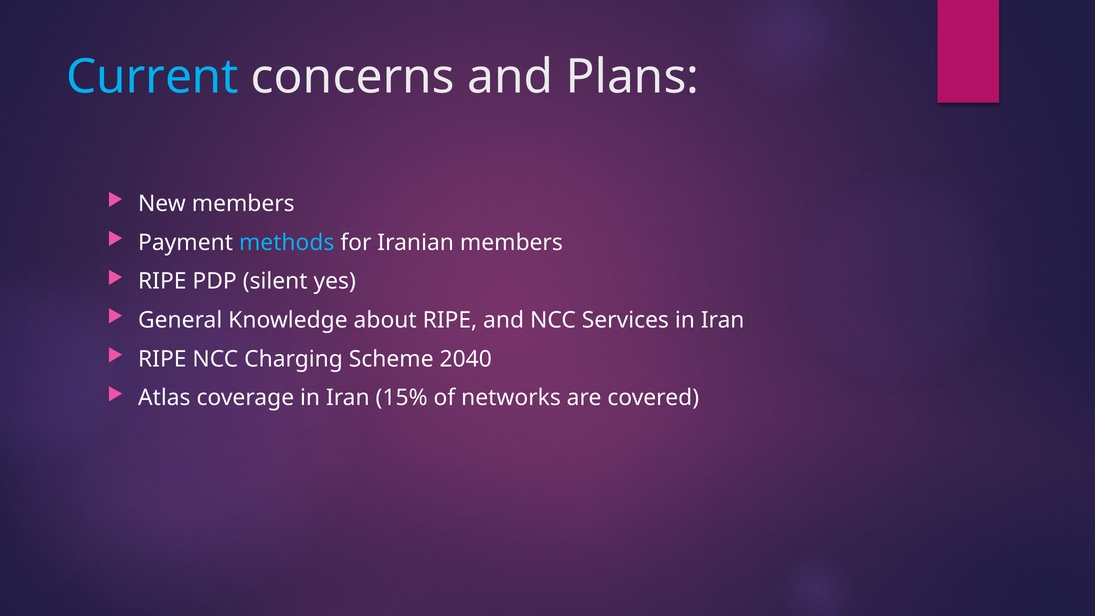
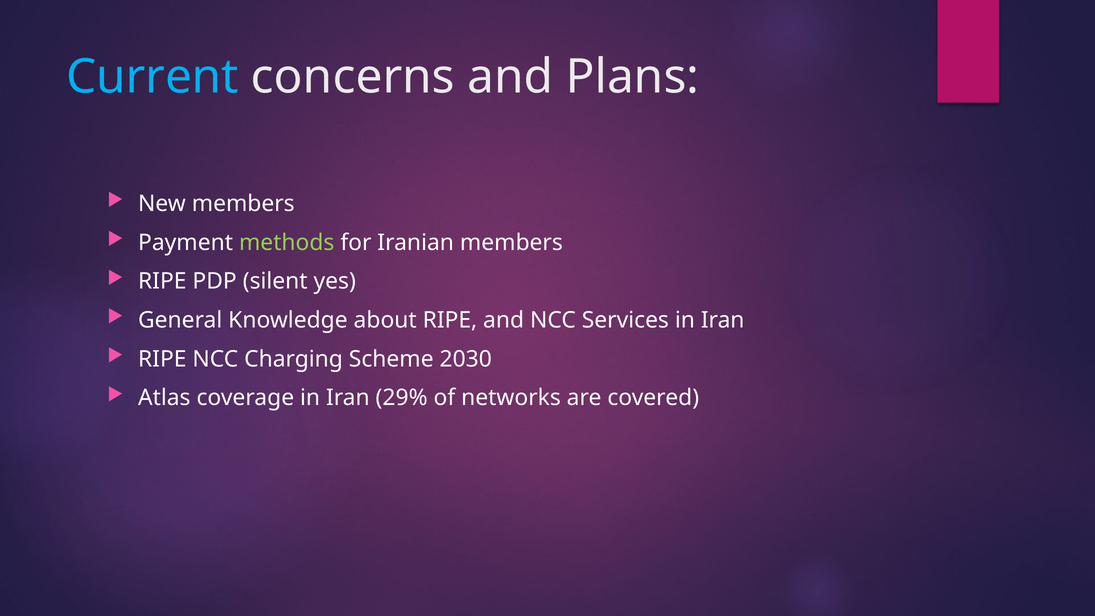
methods colour: light blue -> light green
2040: 2040 -> 2030
15%: 15% -> 29%
